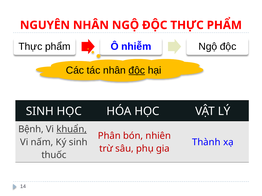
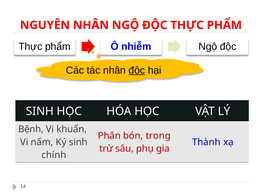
khuẩn underline: present -> none
nhiên: nhiên -> trong
thuốc: thuốc -> chính
